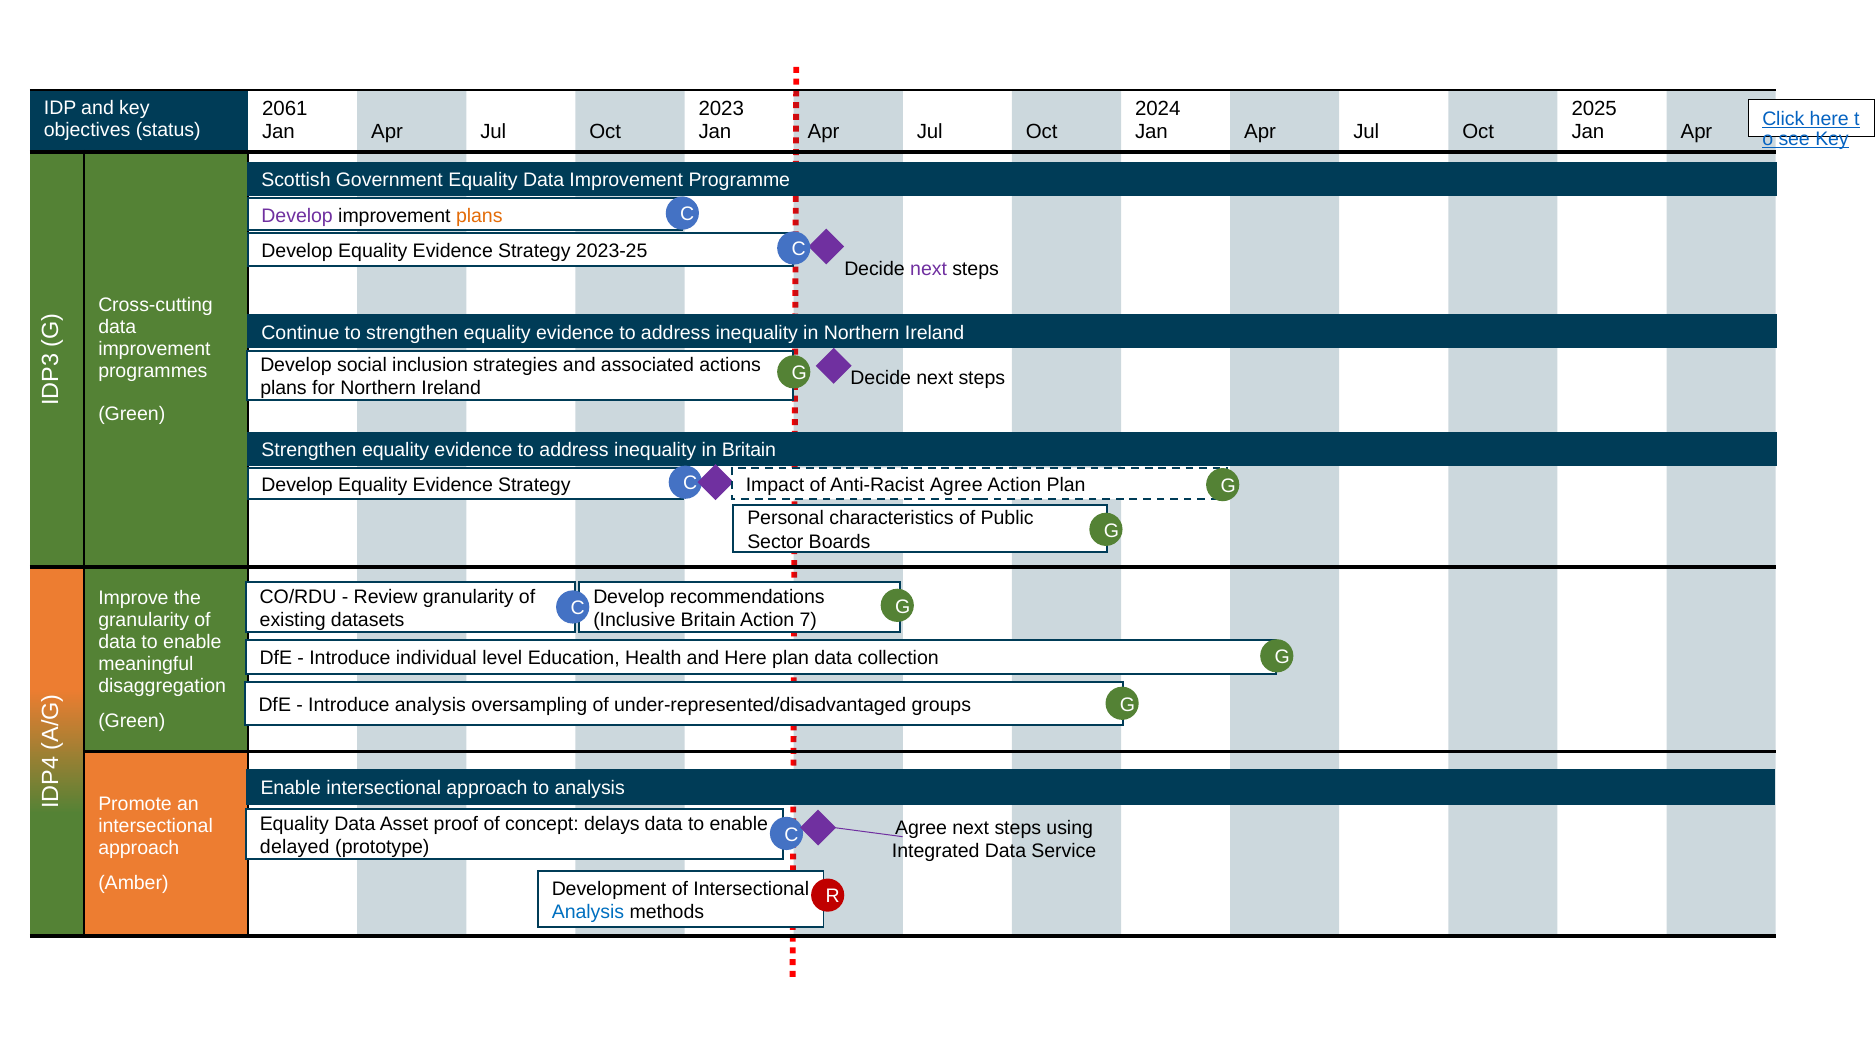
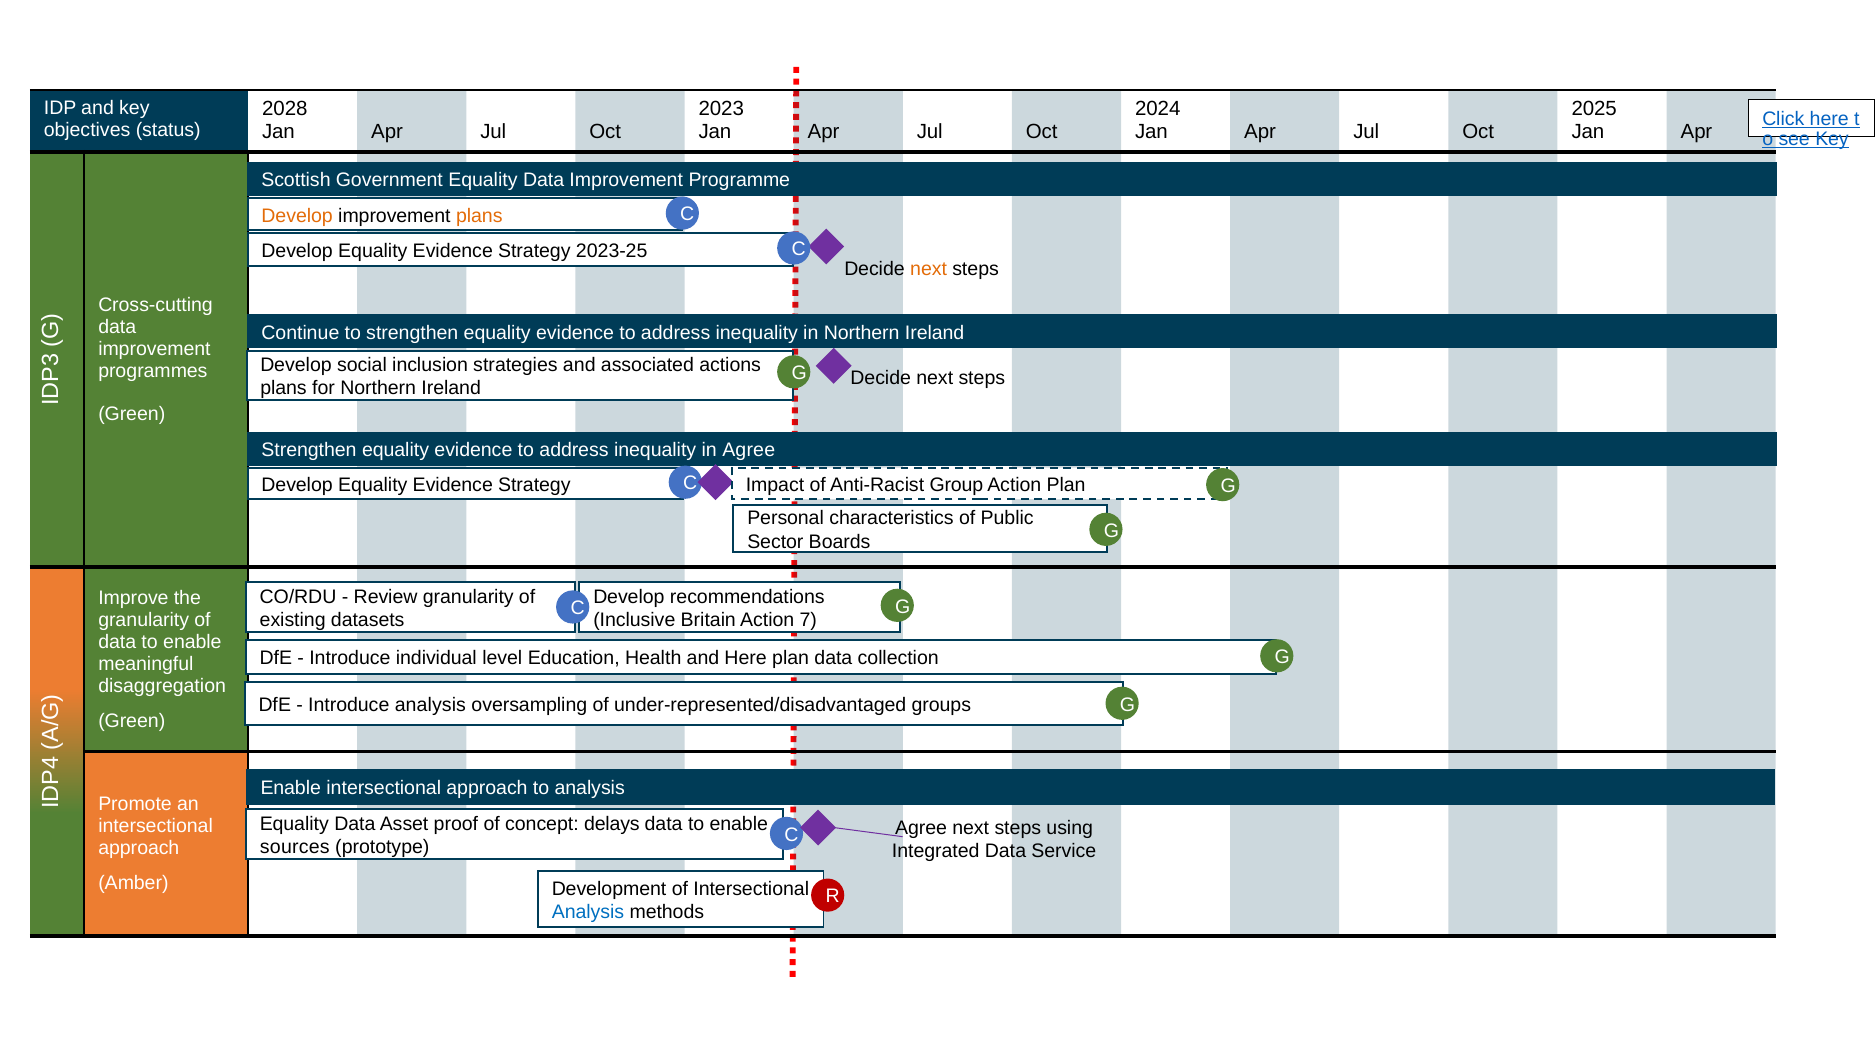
2061: 2061 -> 2028
Develop at (297, 216) colour: purple -> orange
next at (929, 269) colour: purple -> orange
in Britain: Britain -> Agree
Anti-Racist Agree: Agree -> Group
delayed: delayed -> sources
